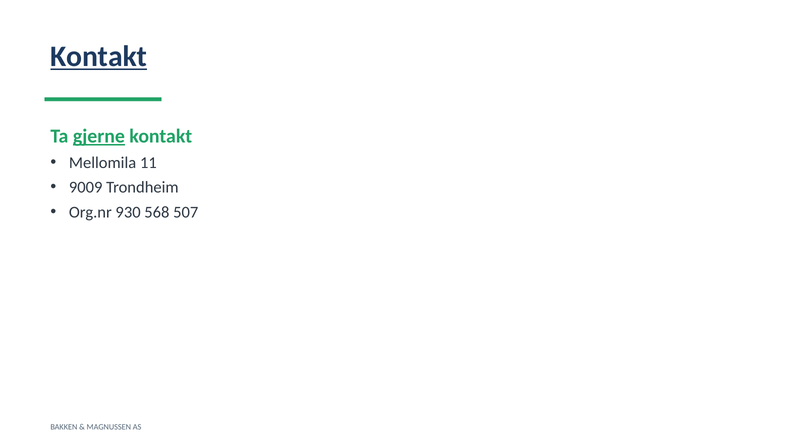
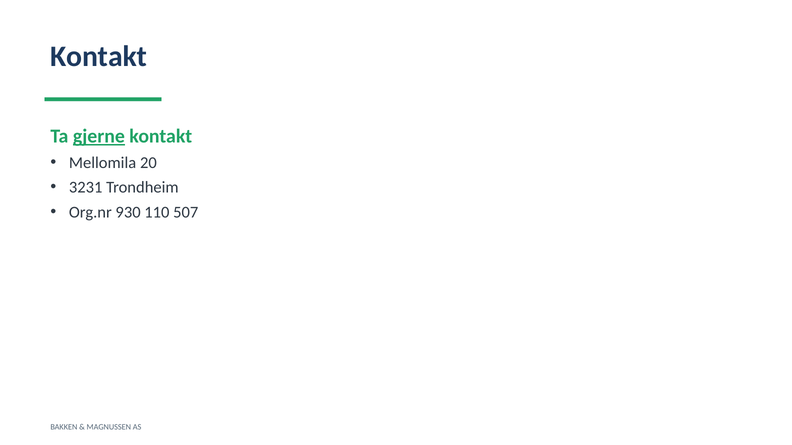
Kontakt at (99, 57) underline: present -> none
11: 11 -> 20
9009: 9009 -> 3231
568: 568 -> 110
